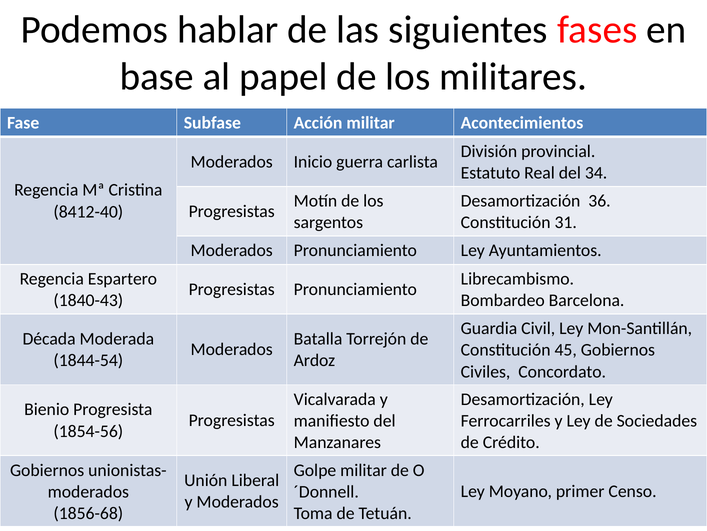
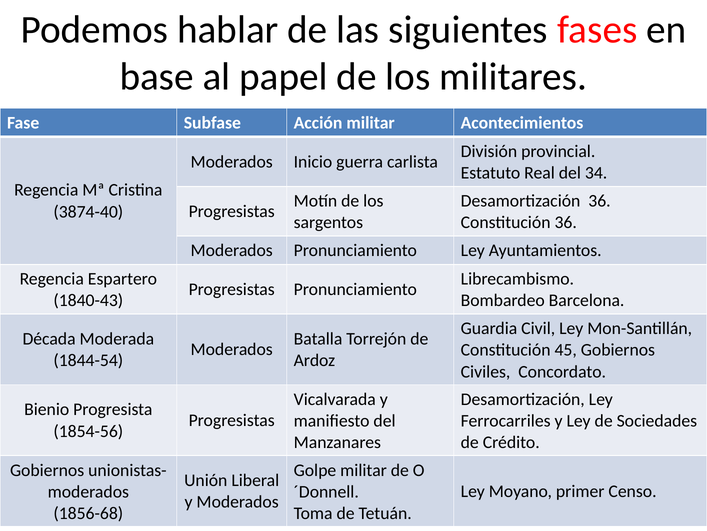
8412-40: 8412-40 -> 3874-40
Constitución 31: 31 -> 36
